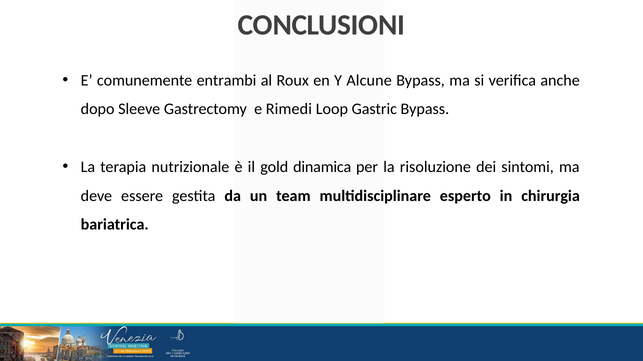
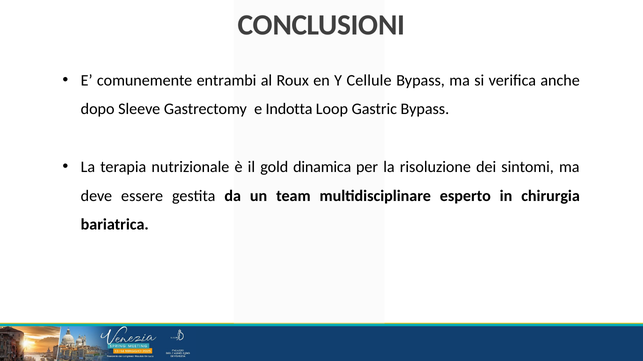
Alcune: Alcune -> Cellule
Rimedi: Rimedi -> Indotta
